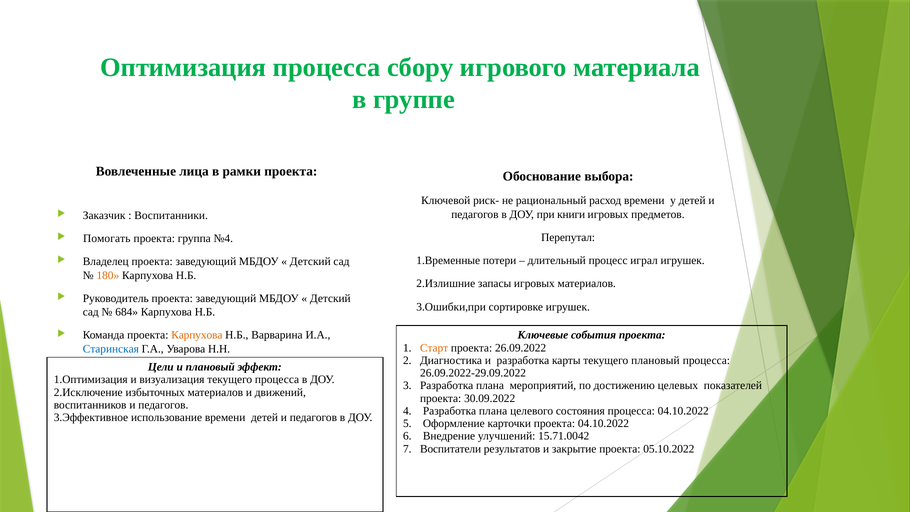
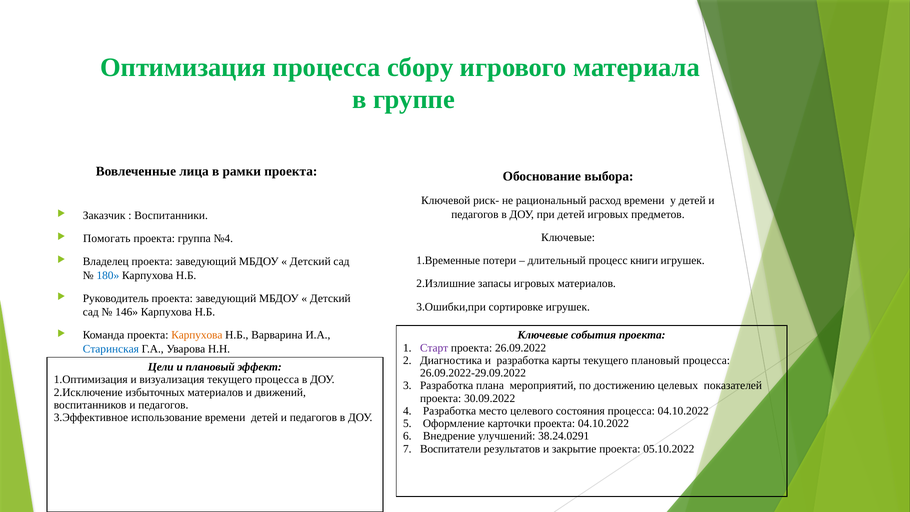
при книги: книги -> детей
Перепутал at (568, 237): Перепутал -> Ключевые
играл: играл -> книги
180 colour: orange -> blue
684: 684 -> 146
Старт colour: orange -> purple
плана at (493, 411): плана -> место
15.71.0042: 15.71.0042 -> 38.24.0291
